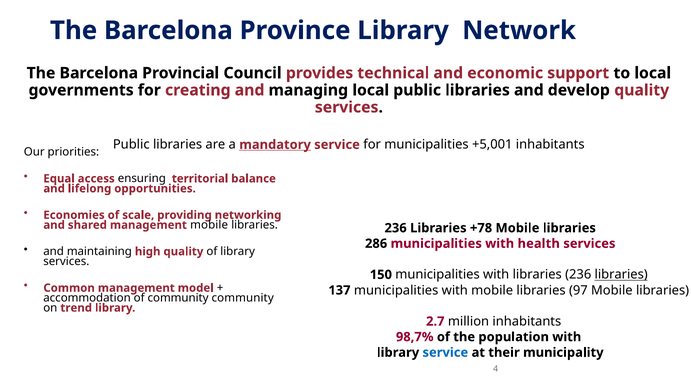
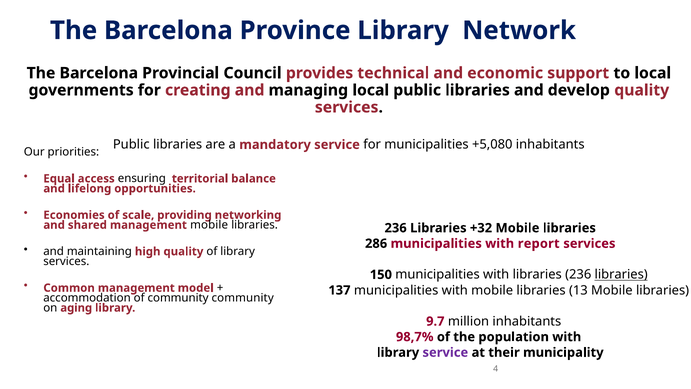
mandatory underline: present -> none
+5,001: +5,001 -> +5,080
+78: +78 -> +32
health: health -> report
97: 97 -> 13
trend: trend -> aging
2.7: 2.7 -> 9.7
service at (445, 352) colour: blue -> purple
